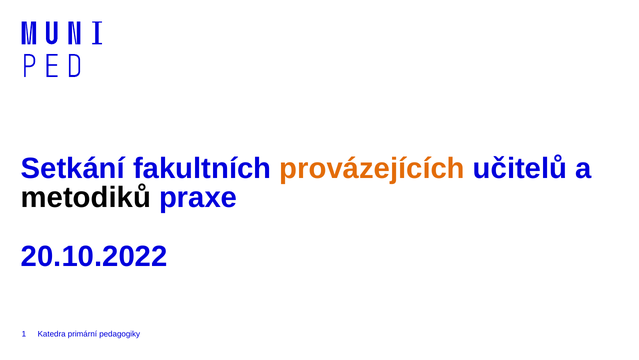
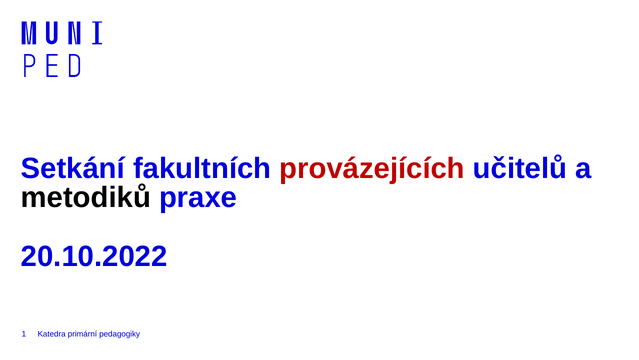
provázejících colour: orange -> red
